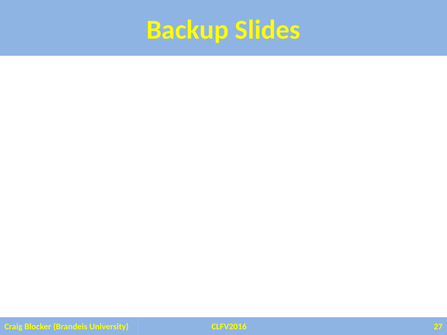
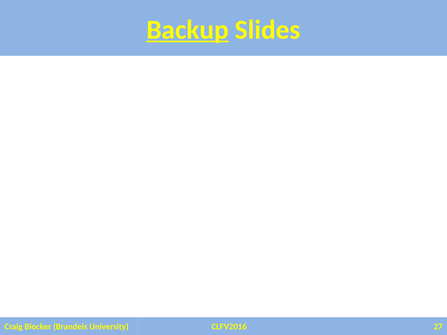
Backup underline: none -> present
